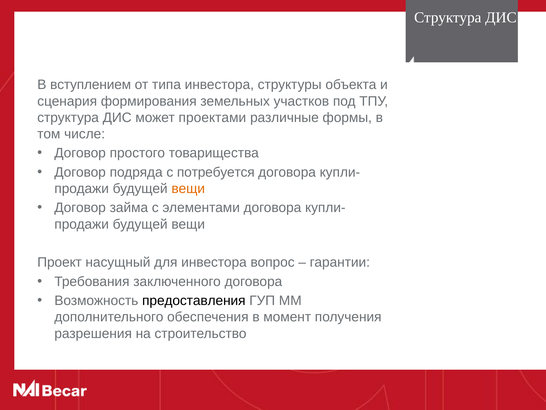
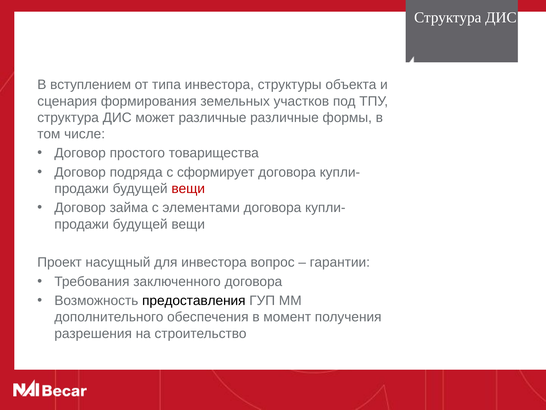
может проектами: проектами -> различные
потребуется: потребуется -> сформирует
вещи at (188, 188) colour: orange -> red
